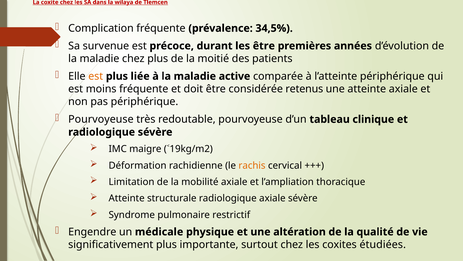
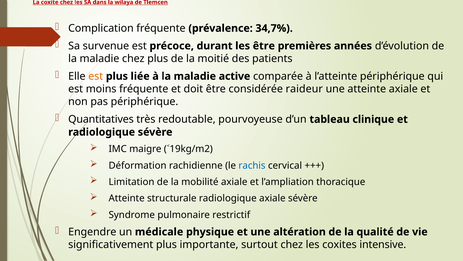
34,5%: 34,5% -> 34,7%
retenus: retenus -> raideur
Pourvoyeuse at (101, 119): Pourvoyeuse -> Quantitatives
rachis colour: orange -> blue
étudiées: étudiées -> intensive
